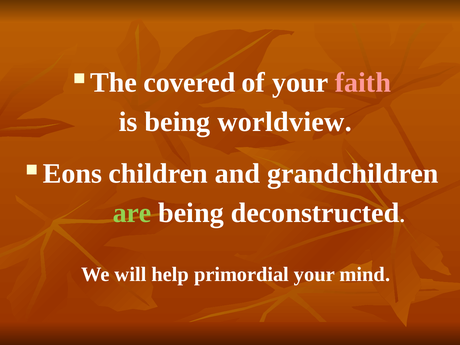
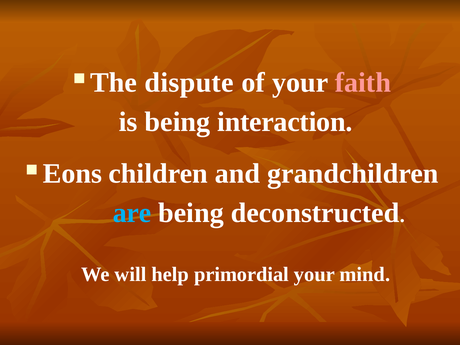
covered: covered -> dispute
worldview: worldview -> interaction
are colour: light green -> light blue
